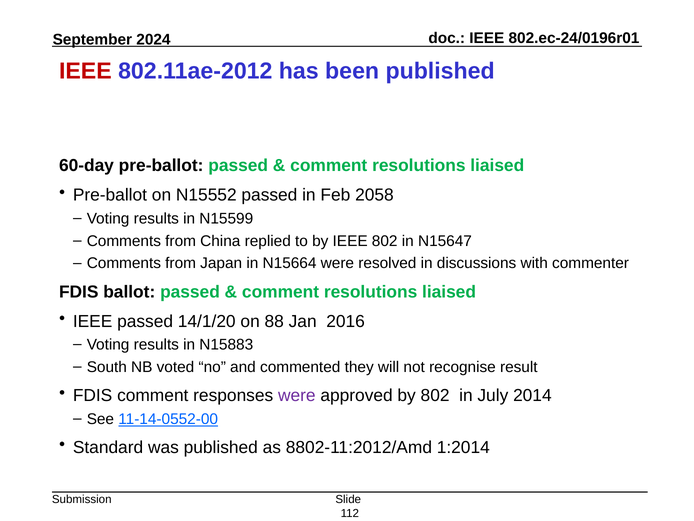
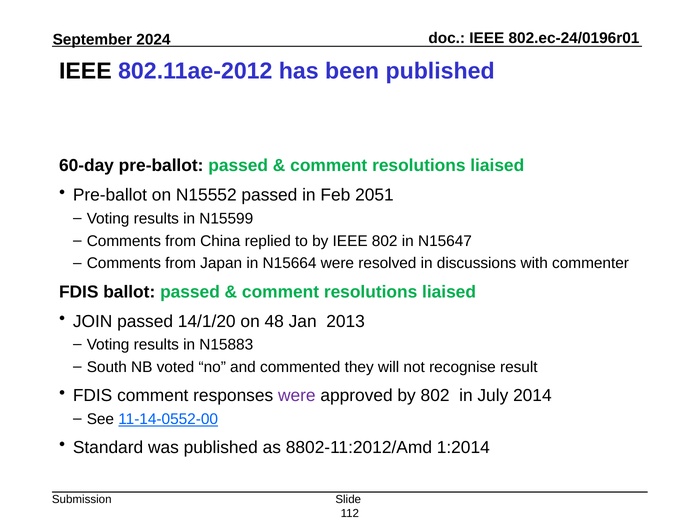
IEEE at (85, 71) colour: red -> black
2058: 2058 -> 2051
IEEE at (93, 321): IEEE -> JOIN
88: 88 -> 48
2016: 2016 -> 2013
